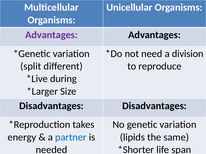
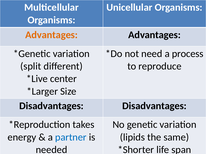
Advantages at (51, 35) colour: purple -> orange
division: division -> process
during: during -> center
